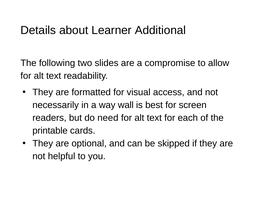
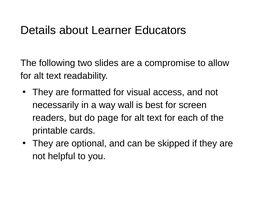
Additional: Additional -> Educators
need: need -> page
